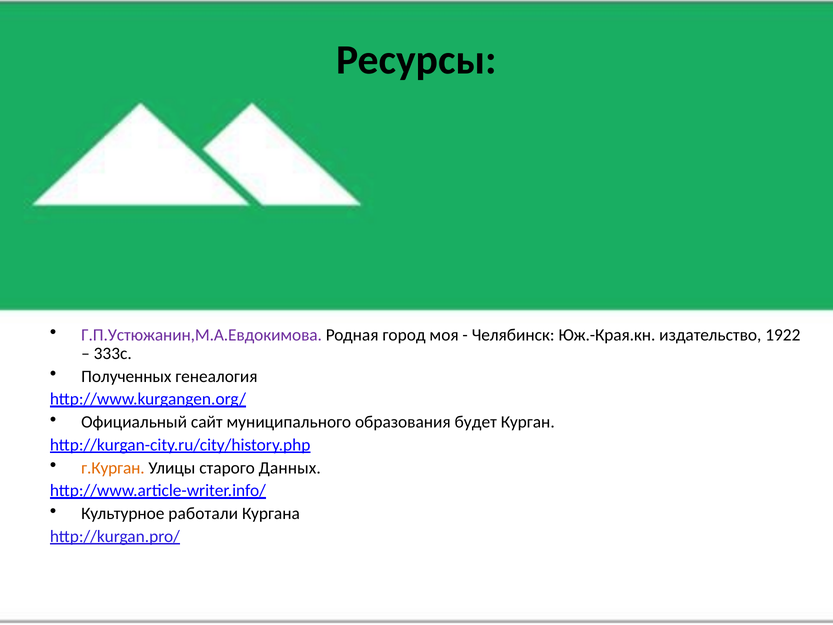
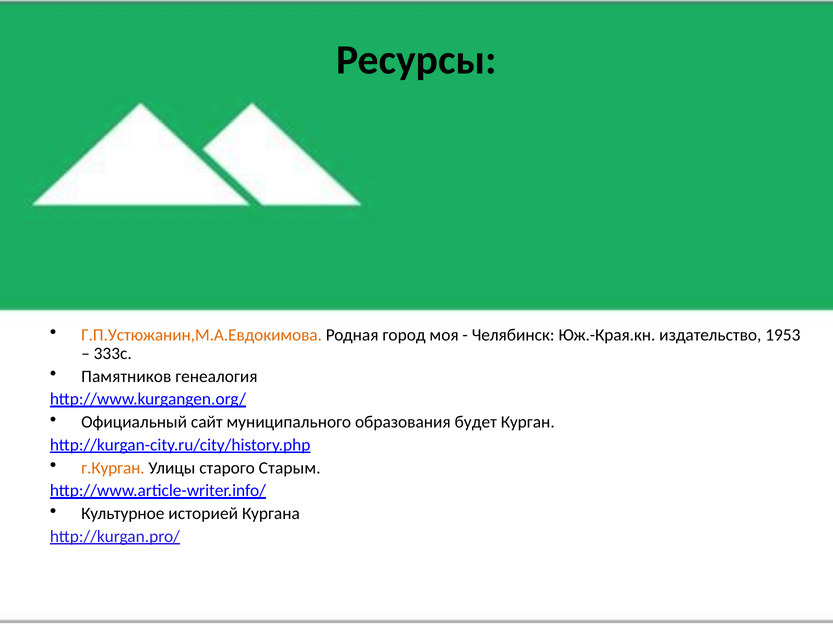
Г.П.Устюжанин,М.А.Евдокимова colour: purple -> orange
1922: 1922 -> 1953
Полученных: Полученных -> Памятников
Данных: Данных -> Старым
работали: работали -> историей
